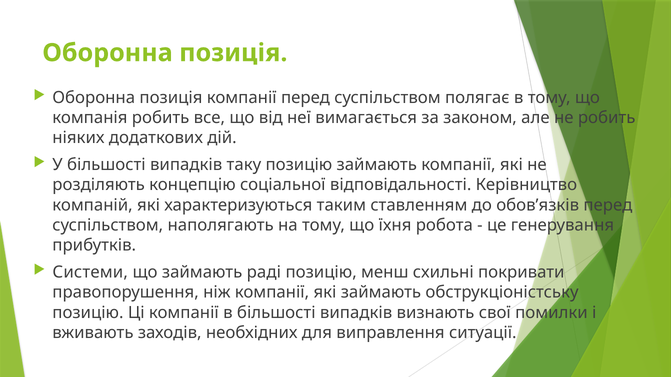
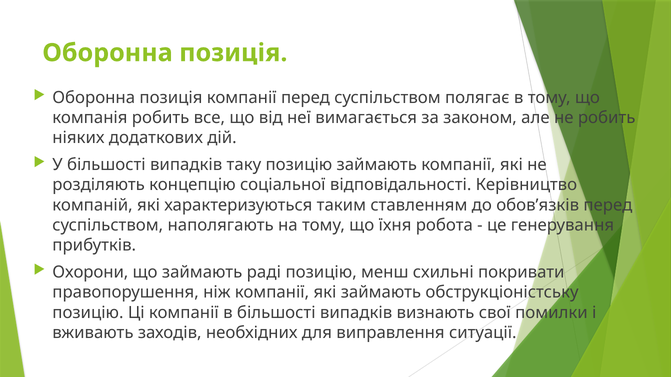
Системи: Системи -> Охорони
